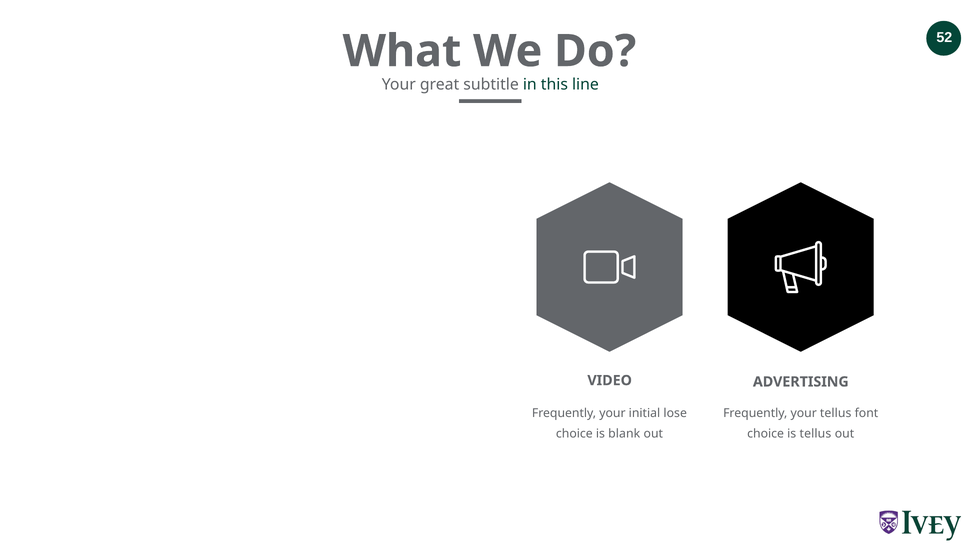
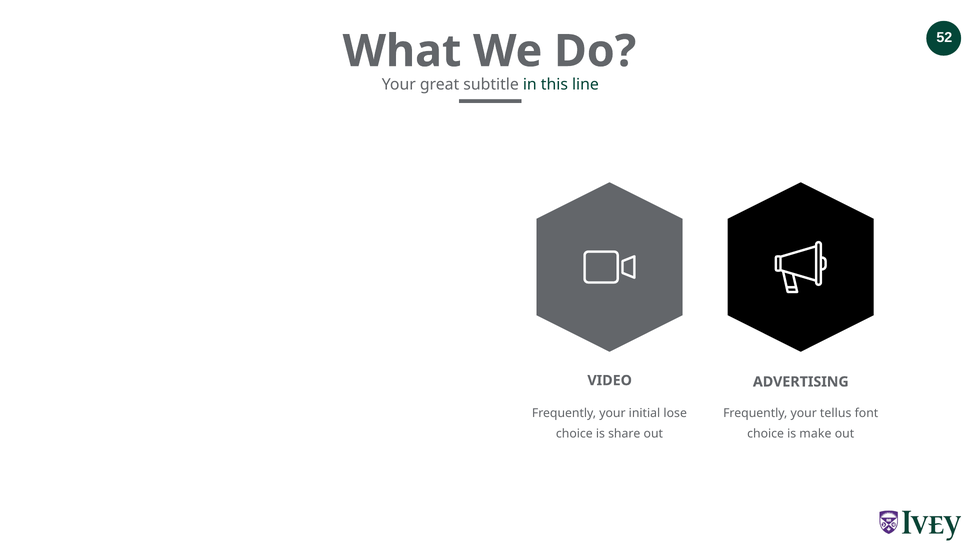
blank: blank -> share
is tellus: tellus -> make
